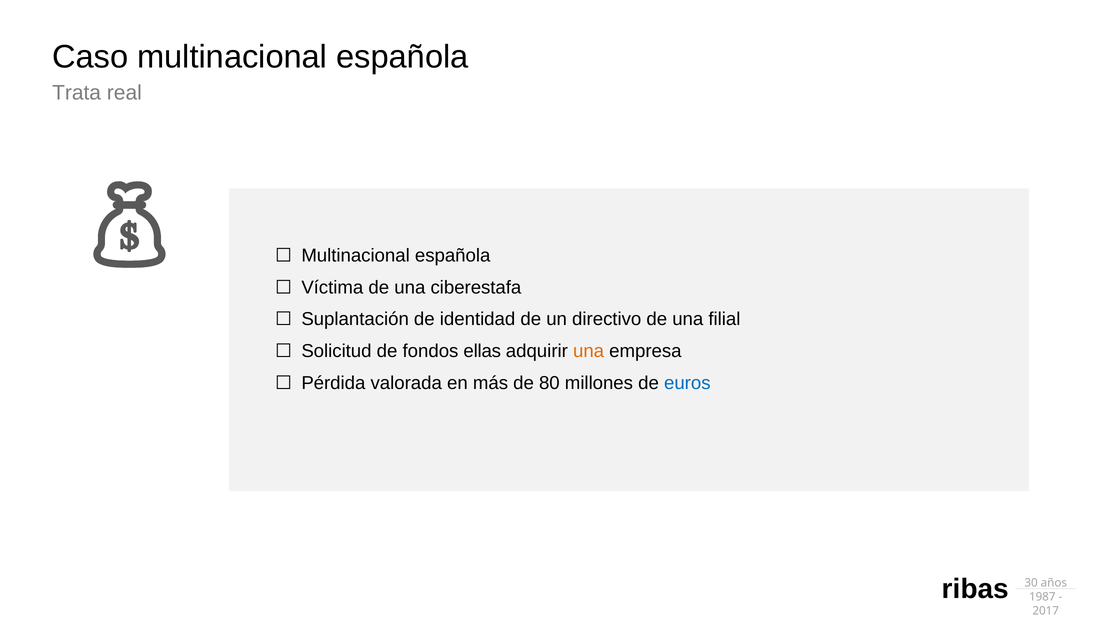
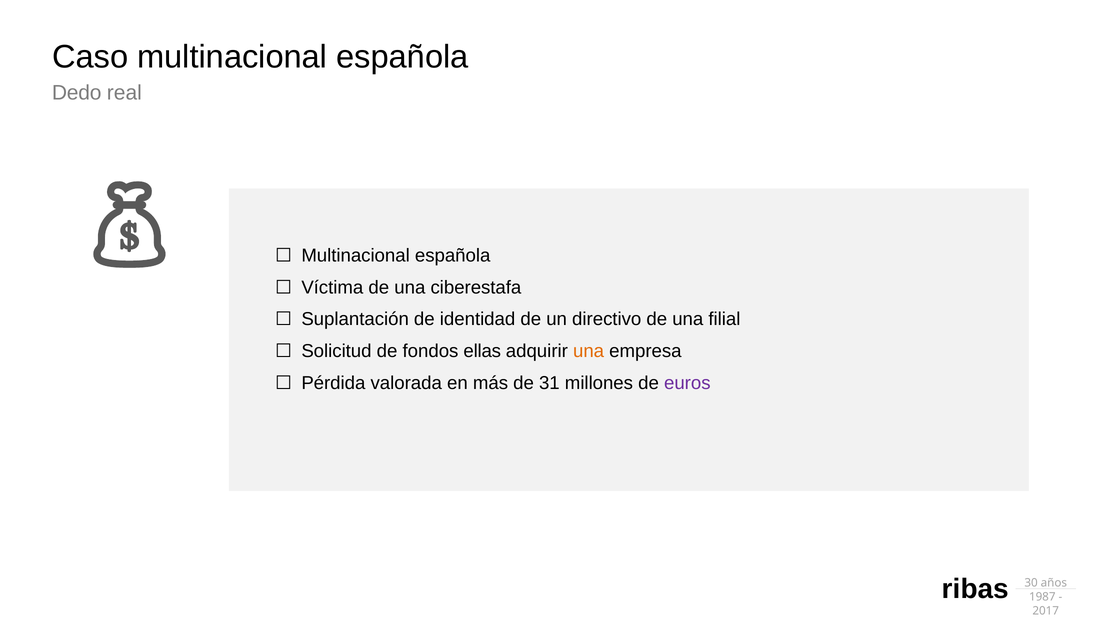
Trata: Trata -> Dedo
80: 80 -> 31
euros colour: blue -> purple
